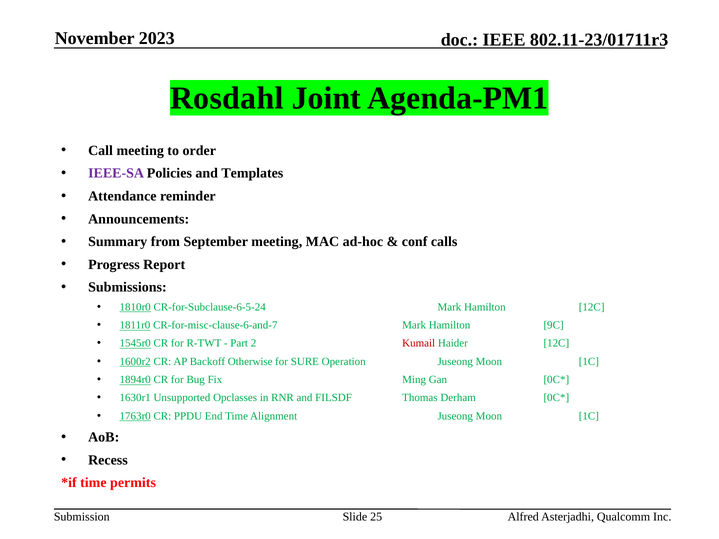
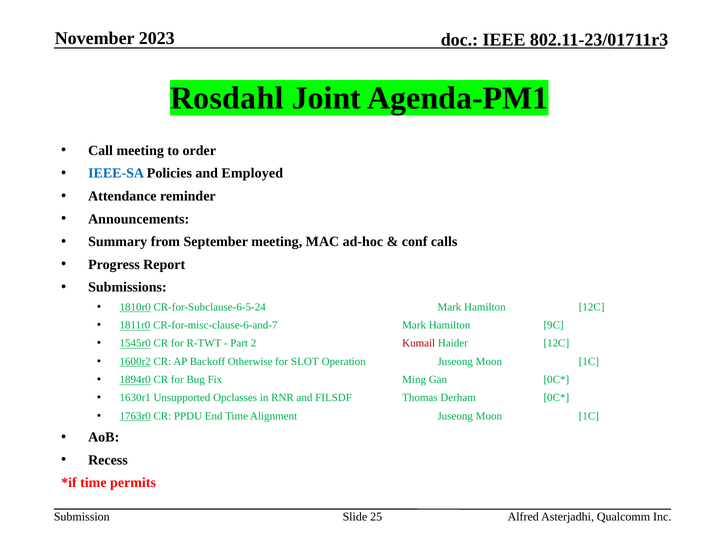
IEEE-SA colour: purple -> blue
Templates: Templates -> Employed
SURE: SURE -> SLOT
